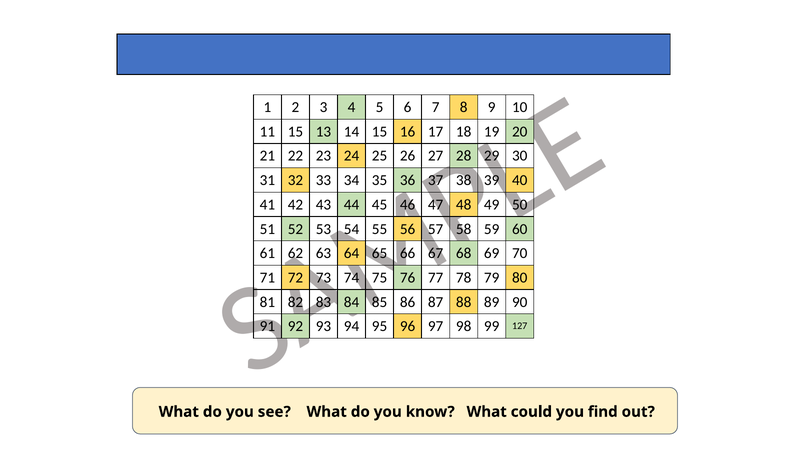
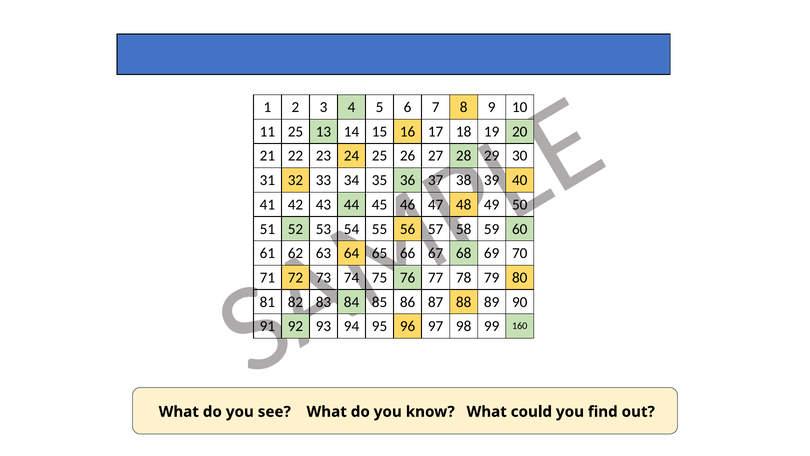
11 15: 15 -> 25
127: 127 -> 160
